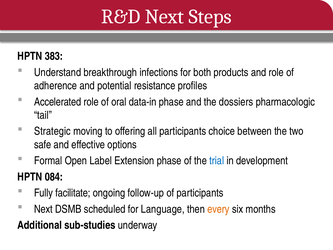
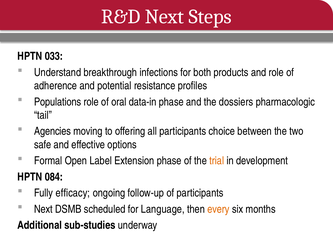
383: 383 -> 033
Accelerated: Accelerated -> Populations
Strategic: Strategic -> Agencies
trial colour: blue -> orange
facilitate: facilitate -> efficacy
